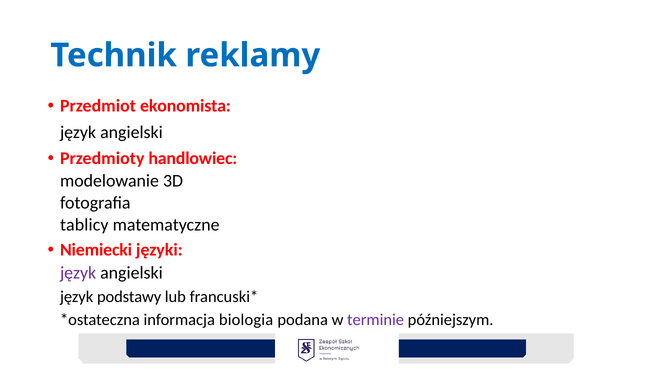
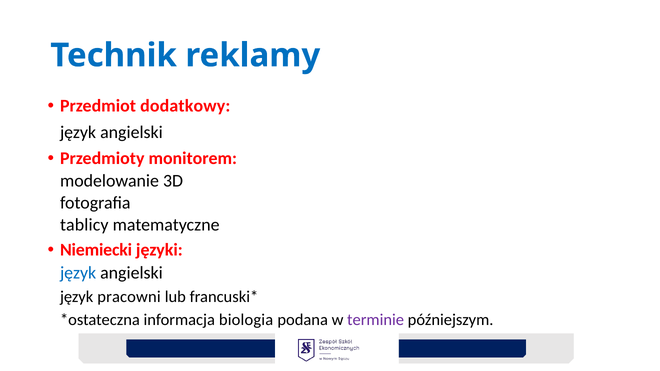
ekonomista: ekonomista -> dodatkowy
handlowiec: handlowiec -> monitorem
język at (78, 273) colour: purple -> blue
podstawy: podstawy -> pracowni
